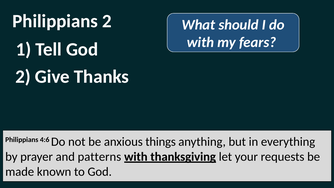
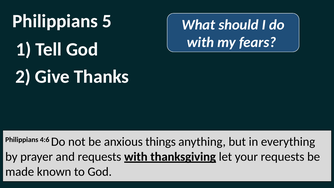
Philippians 2: 2 -> 5
and patterns: patterns -> requests
